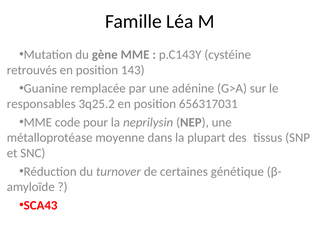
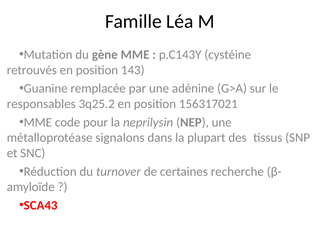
656317031: 656317031 -> 156317021
moyenne: moyenne -> signalons
génétique: génétique -> recherche
